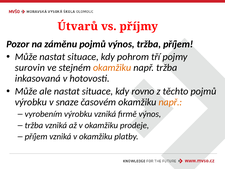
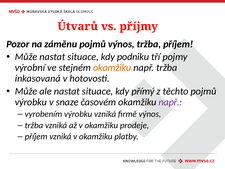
pohrom: pohrom -> podniku
surovin: surovin -> výrobní
rovno: rovno -> přímý
např at (170, 102) colour: orange -> purple
